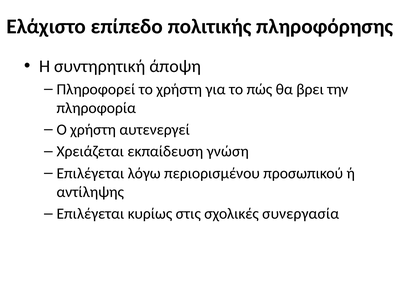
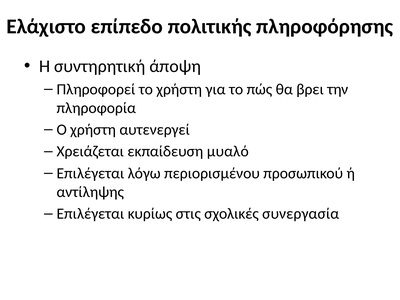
γνώση: γνώση -> μυαλό
